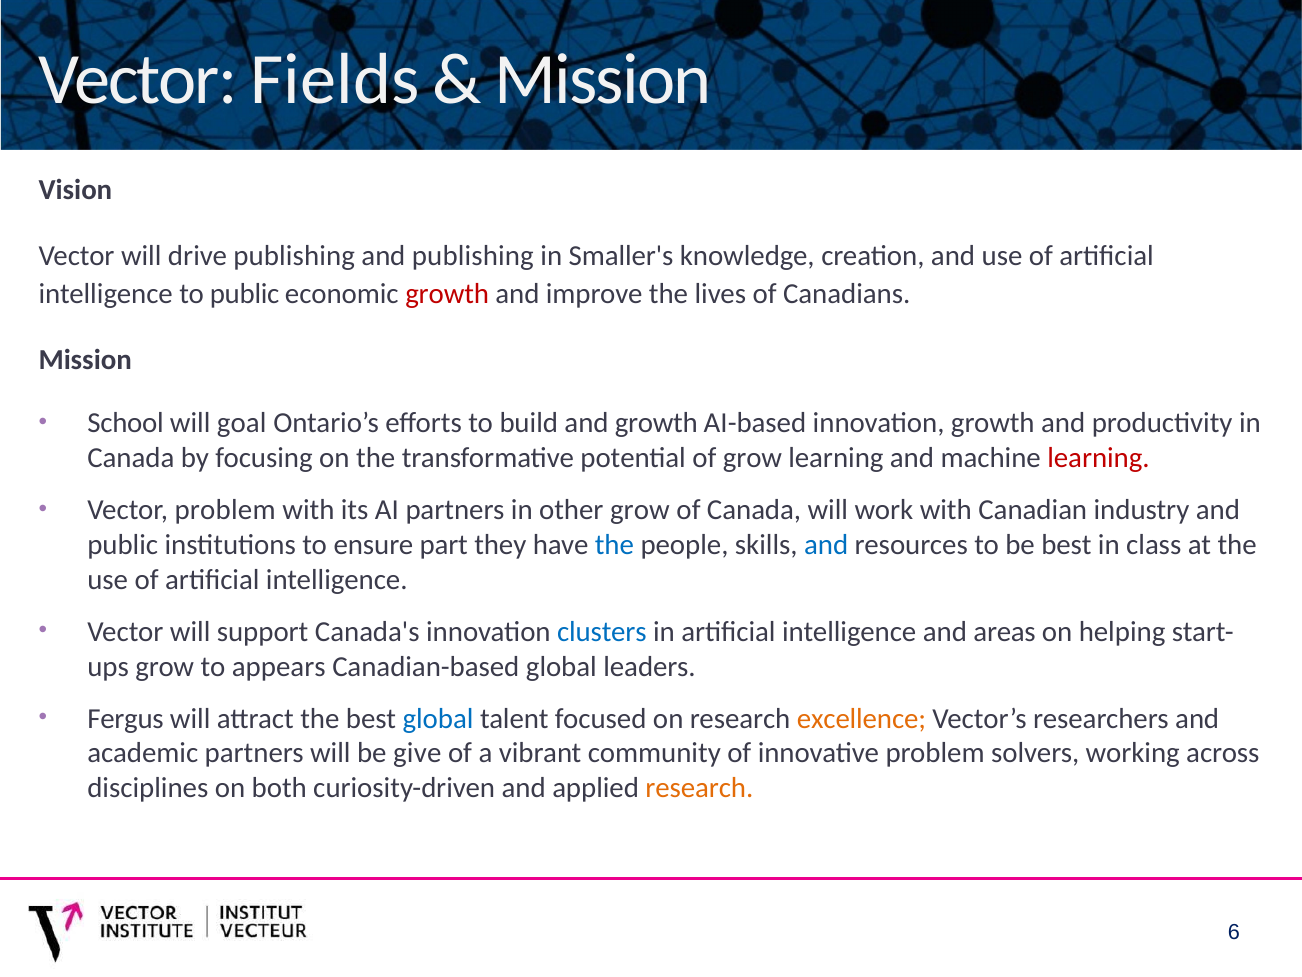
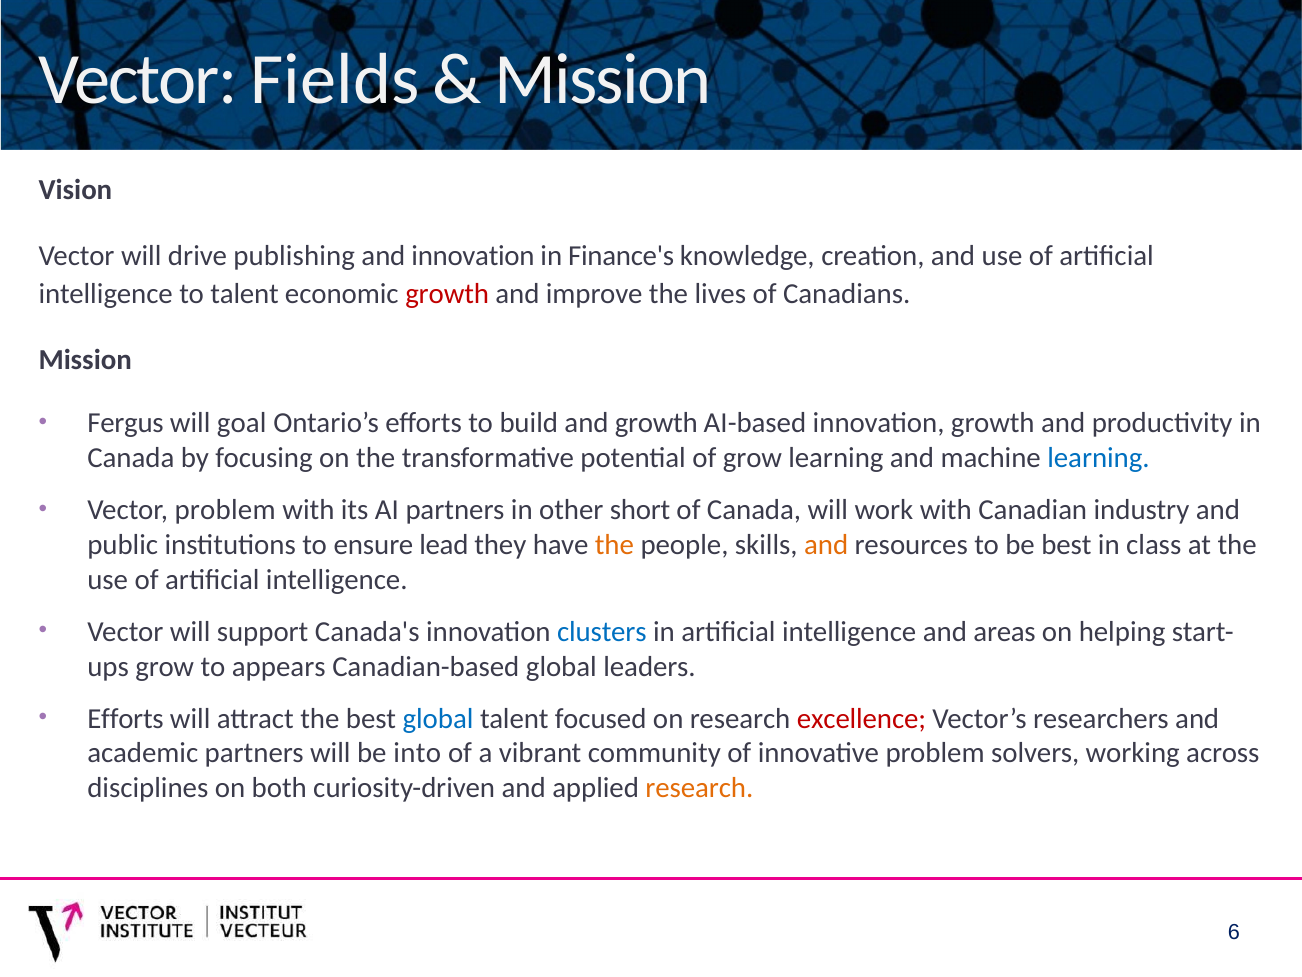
and publishing: publishing -> innovation
Smaller's: Smaller's -> Finance's
to public: public -> talent
School: School -> Fergus
learning at (1099, 458) colour: red -> blue
other grow: grow -> short
part: part -> lead
the at (614, 545) colour: blue -> orange
and at (826, 545) colour: blue -> orange
Fergus at (126, 718): Fergus -> Efforts
excellence colour: orange -> red
give: give -> into
